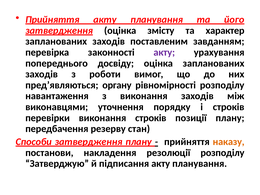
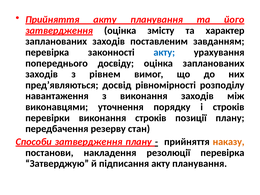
акту at (164, 52) colour: purple -> blue
роботи: роботи -> рівнем
органу: органу -> досвід
резолюції розподілу: розподілу -> перевірка
